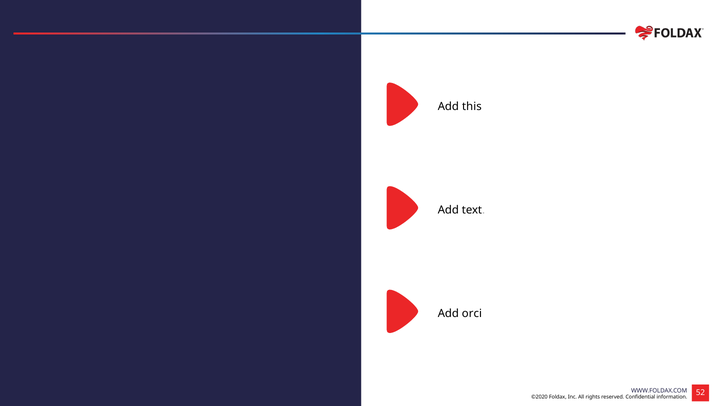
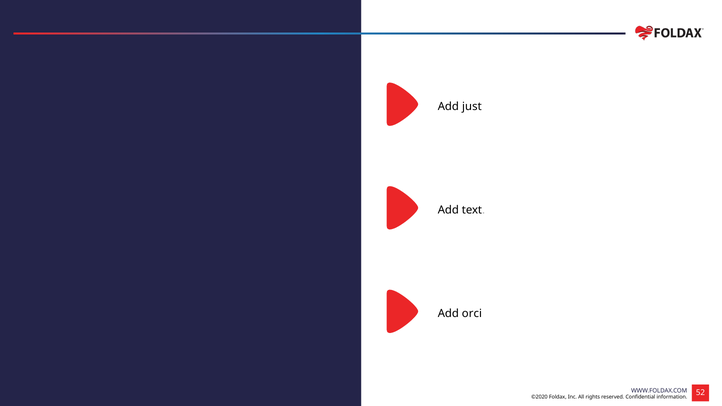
this: this -> just
